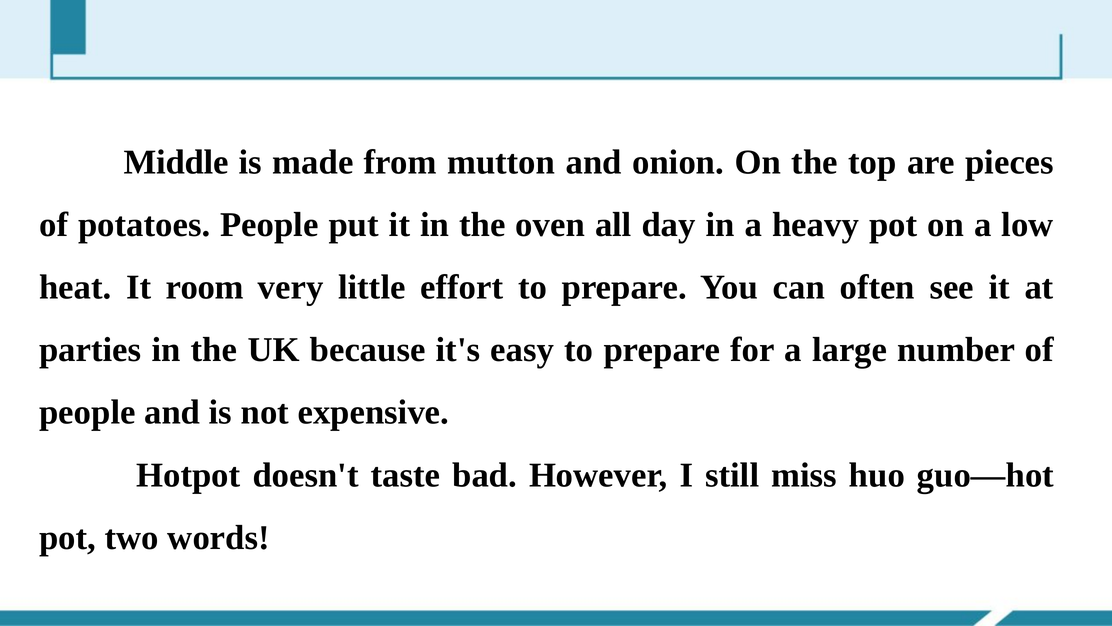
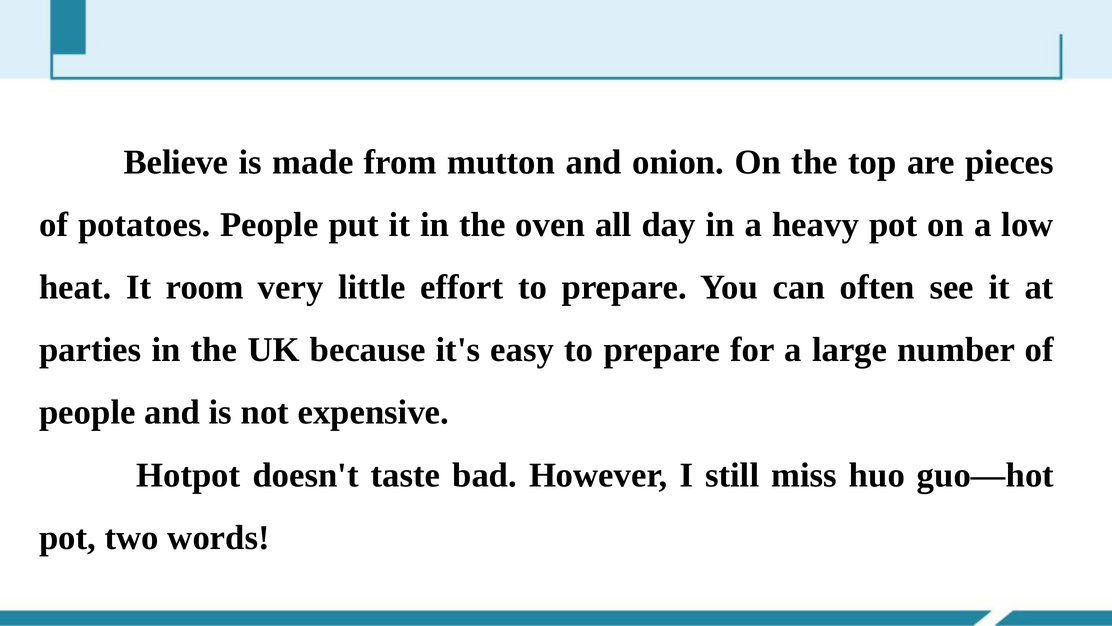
Middle: Middle -> Believe
